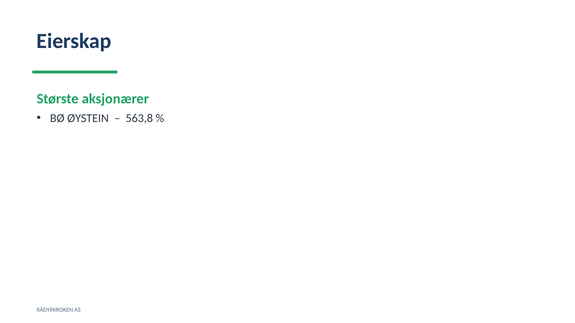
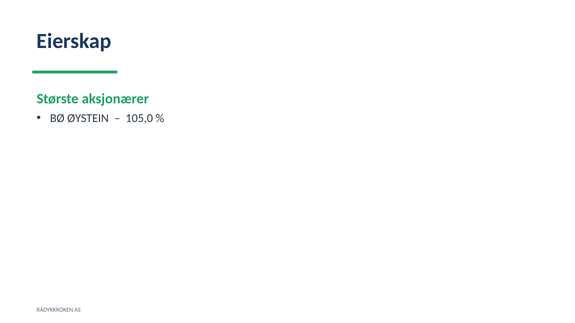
563,8: 563,8 -> 105,0
